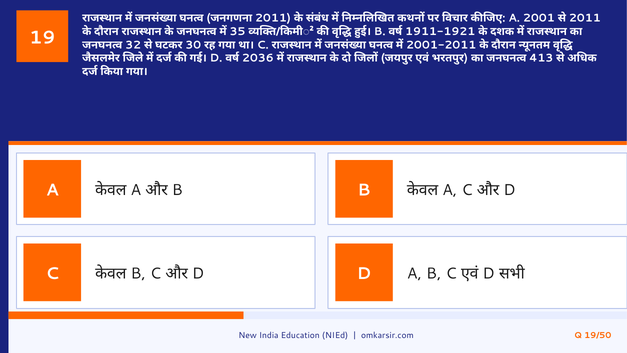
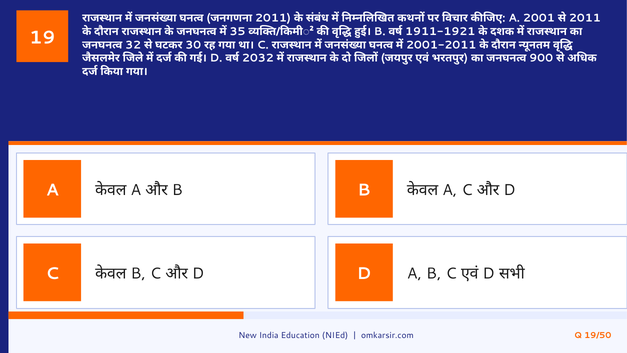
2036: 2036 -> 2032
413: 413 -> 900
